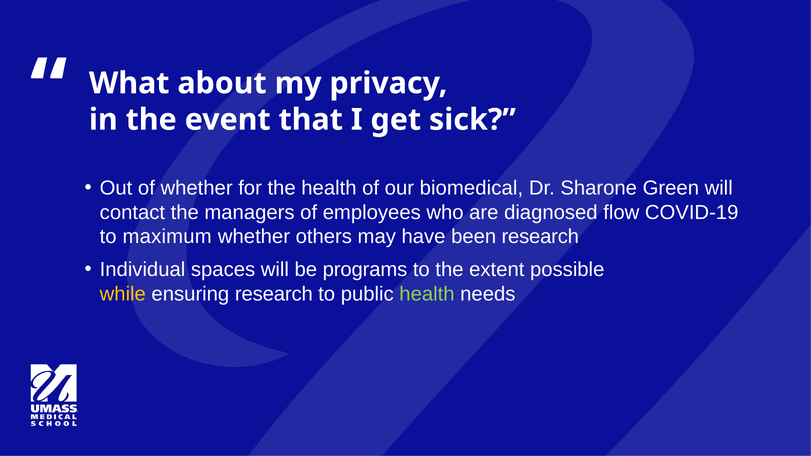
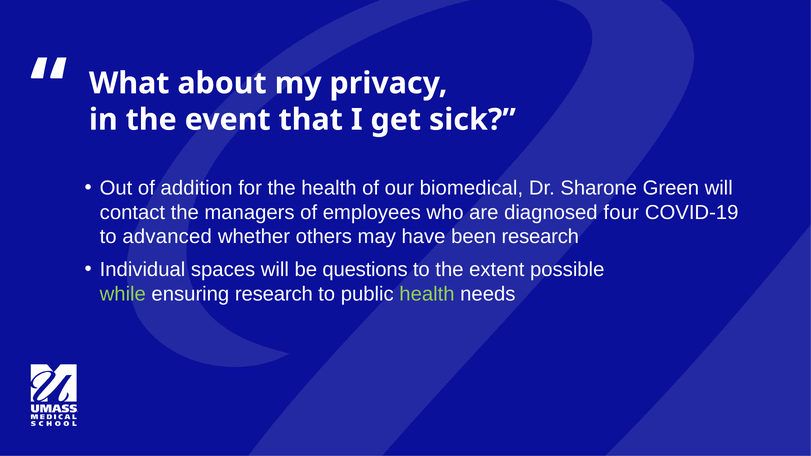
of whether: whether -> addition
flow: flow -> four
maximum: maximum -> advanced
programs: programs -> questions
while colour: yellow -> light green
